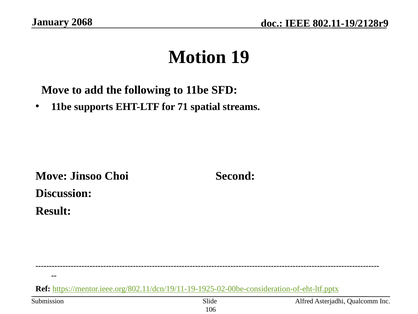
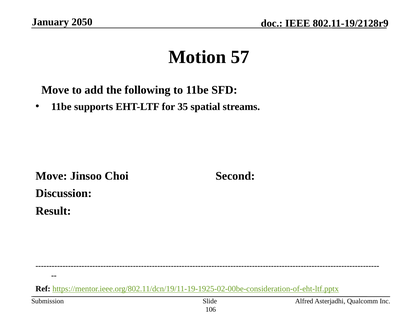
2068: 2068 -> 2050
19: 19 -> 57
71: 71 -> 35
